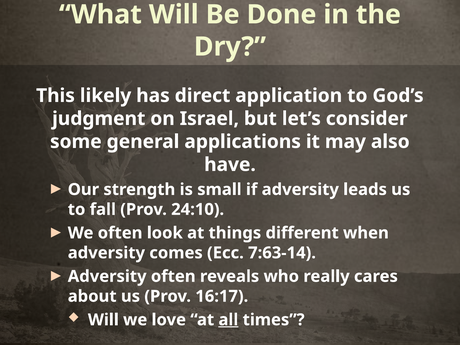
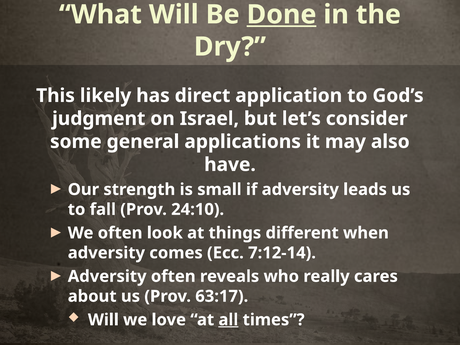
Done underline: none -> present
7:63-14: 7:63-14 -> 7:12-14
16:17: 16:17 -> 63:17
